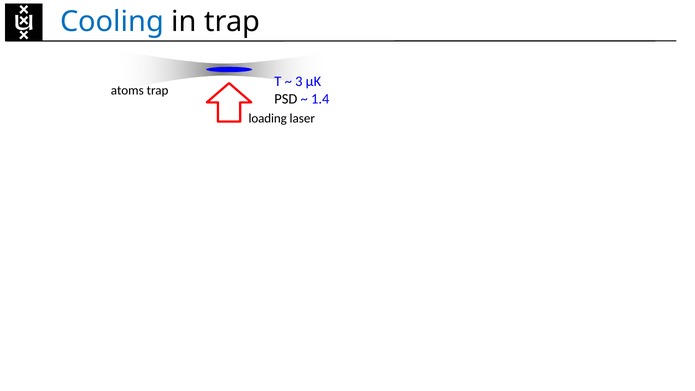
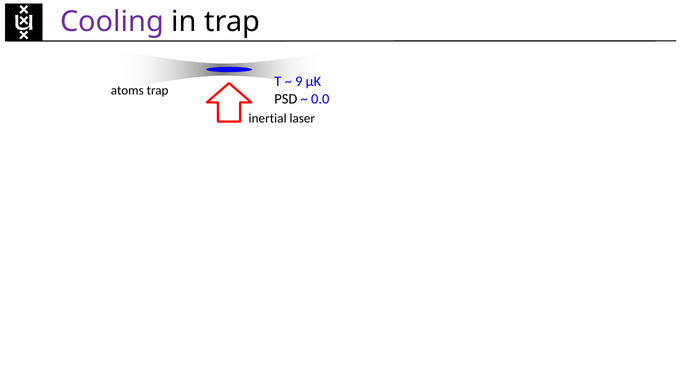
Cooling colour: blue -> purple
3: 3 -> 9
1.4: 1.4 -> 0.0
loading: loading -> inertial
